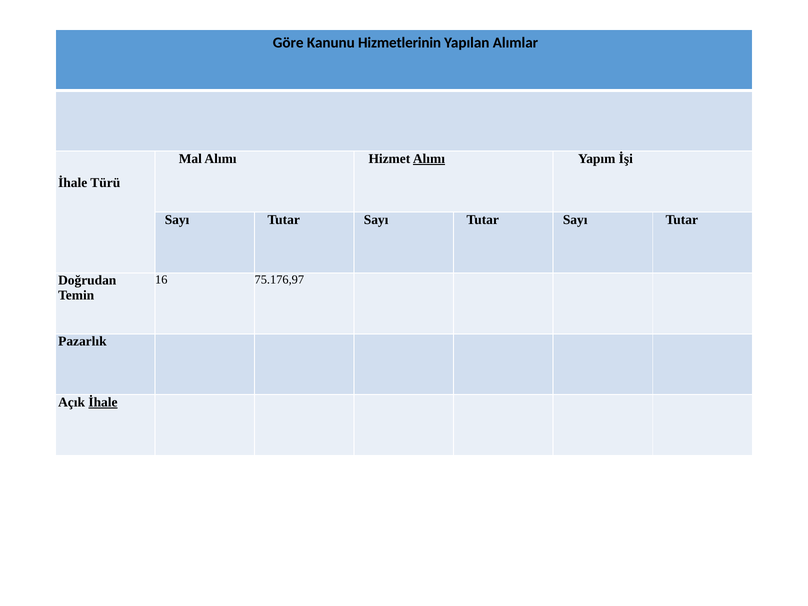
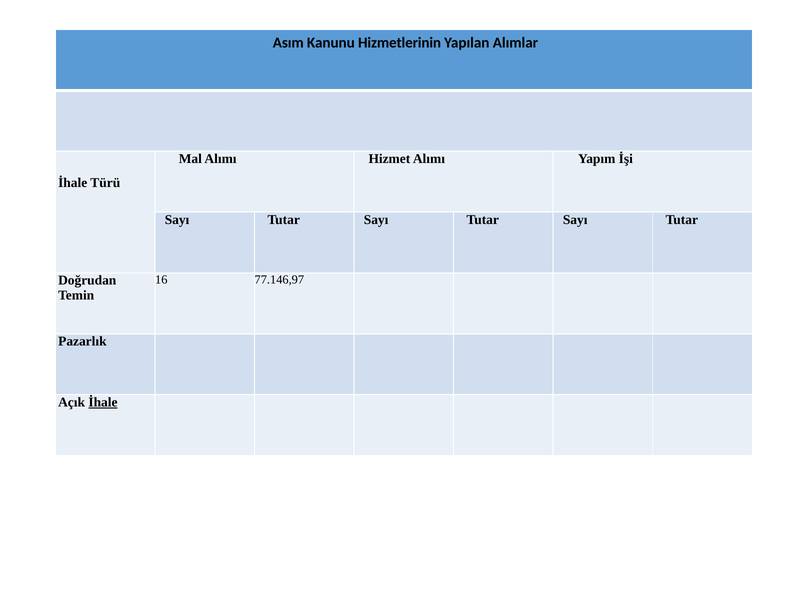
Göre: Göre -> Asım
Alımı at (429, 159) underline: present -> none
75.176,97: 75.176,97 -> 77.146,97
